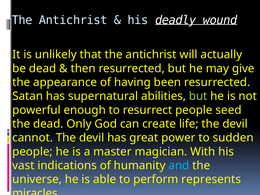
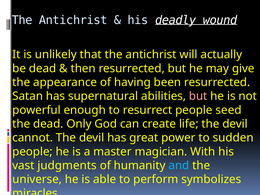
but at (198, 96) colour: light green -> pink
indications: indications -> judgments
represents: represents -> symbolizes
